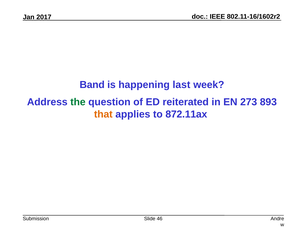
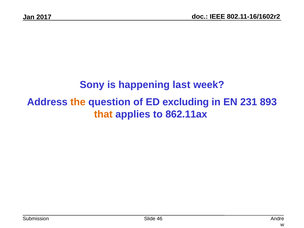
Band: Band -> Sony
the colour: green -> orange
reiterated: reiterated -> excluding
273: 273 -> 231
872.11ax: 872.11ax -> 862.11ax
